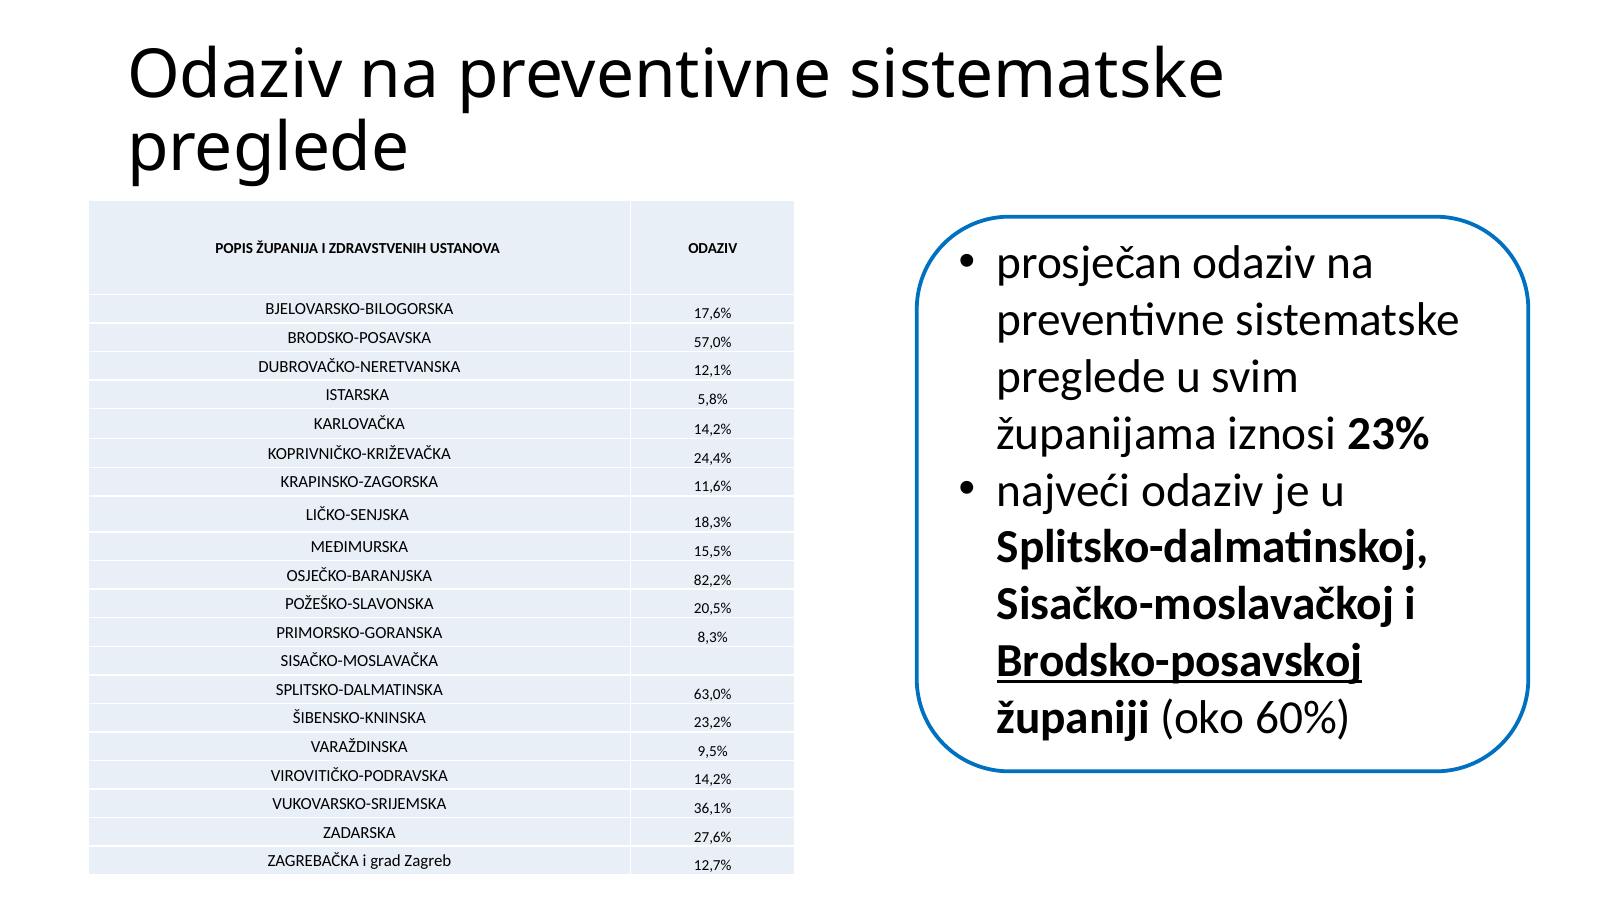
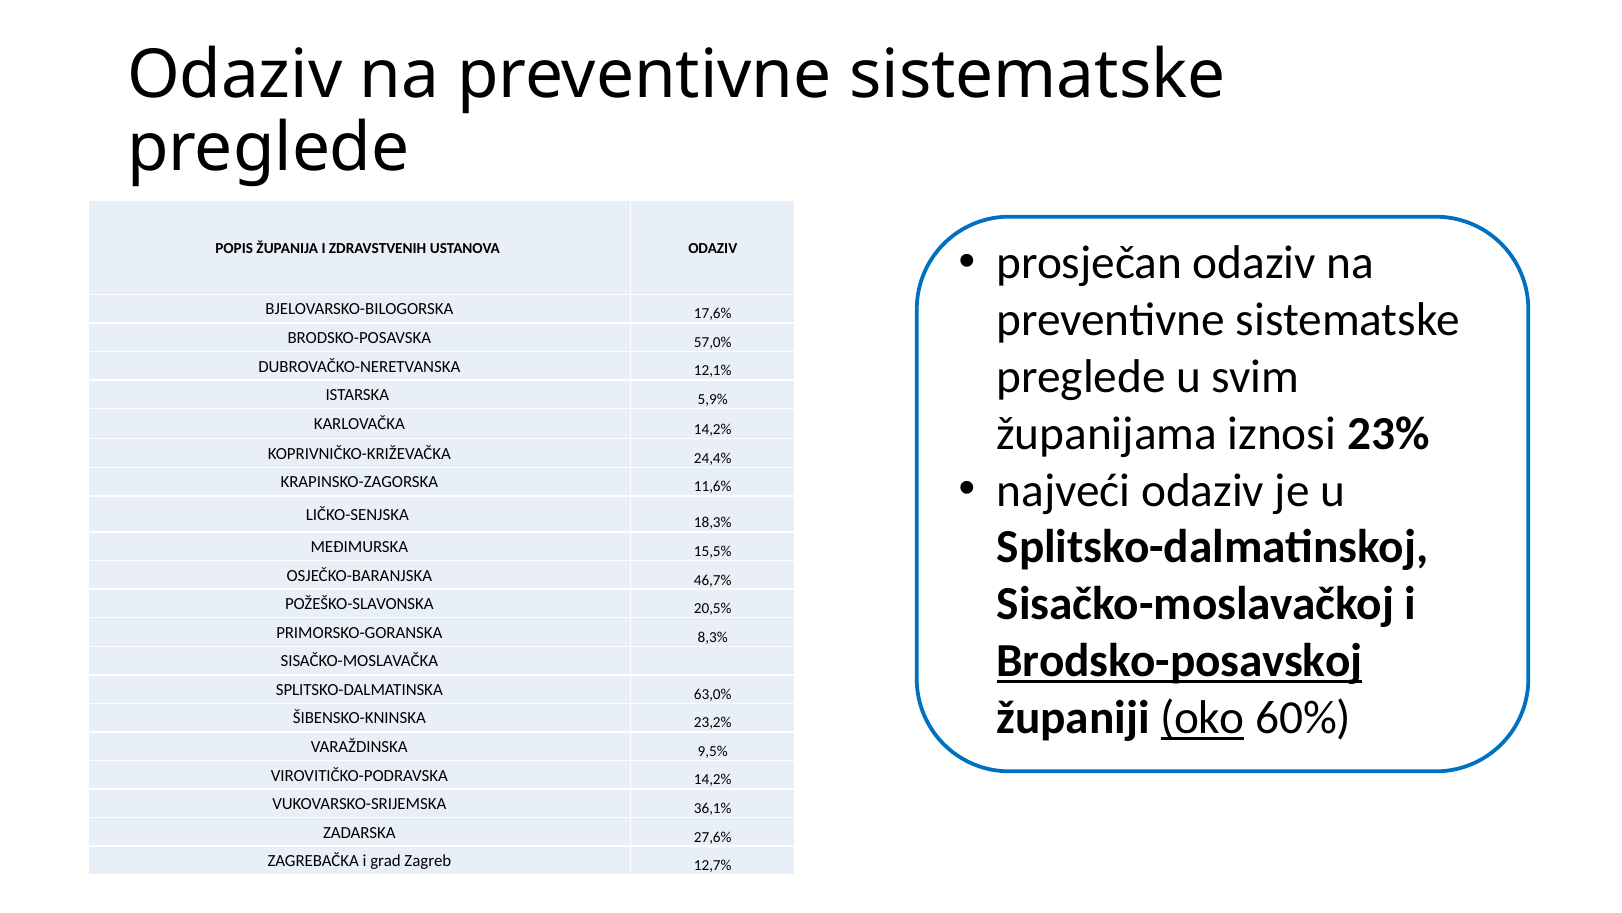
5,8%: 5,8% -> 5,9%
82,2%: 82,2% -> 46,7%
oko underline: none -> present
